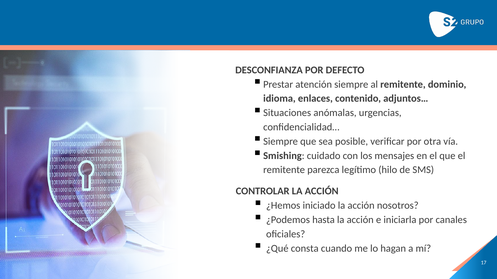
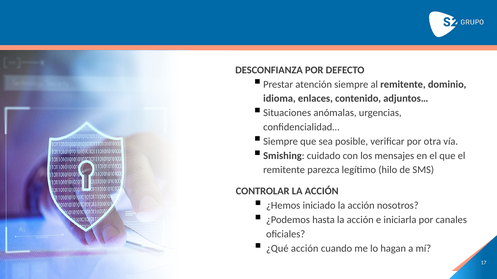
¿Qué consta: consta -> acción
